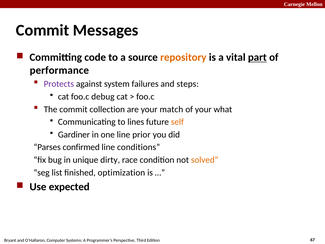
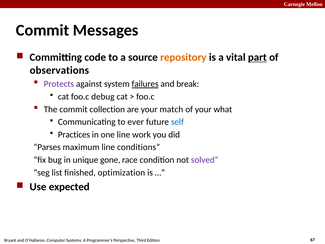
performance: performance -> observations
failures underline: none -> present
steps: steps -> break
lines: lines -> ever
self colour: orange -> blue
Gardiner: Gardiner -> Practices
prior: prior -> work
confirmed: confirmed -> maximum
dirty: dirty -> gone
solved colour: orange -> purple
